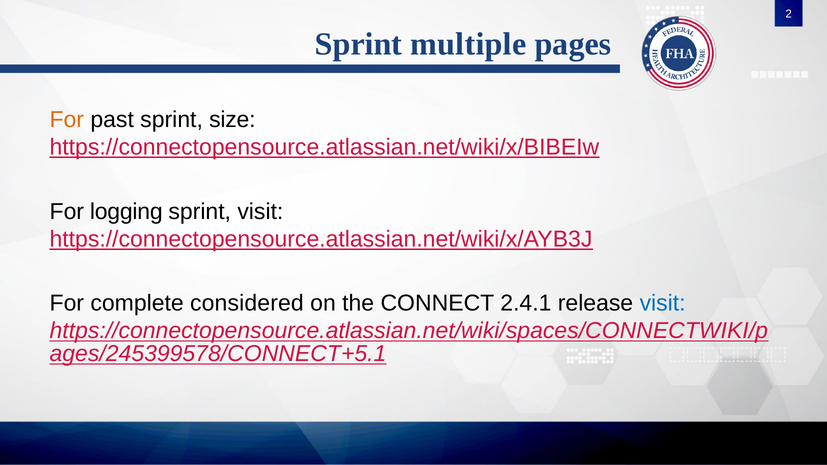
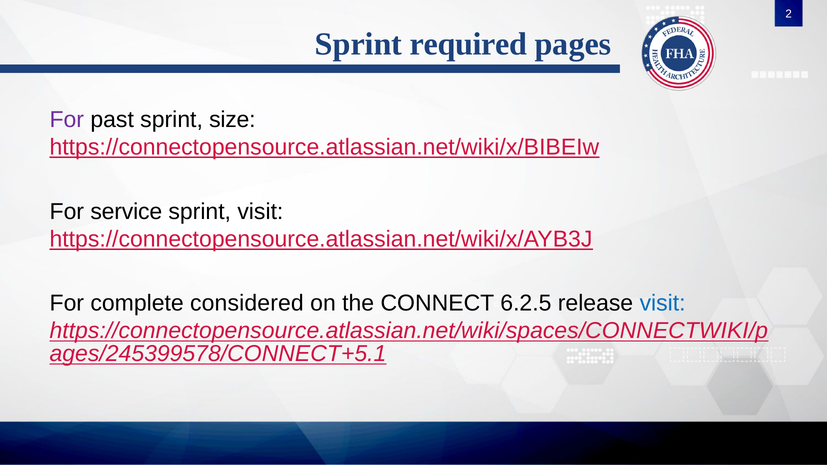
multiple: multiple -> required
For at (67, 120) colour: orange -> purple
logging: logging -> service
2.4.1: 2.4.1 -> 6.2.5
